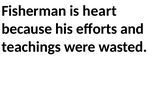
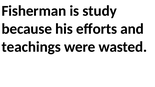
heart: heart -> study
